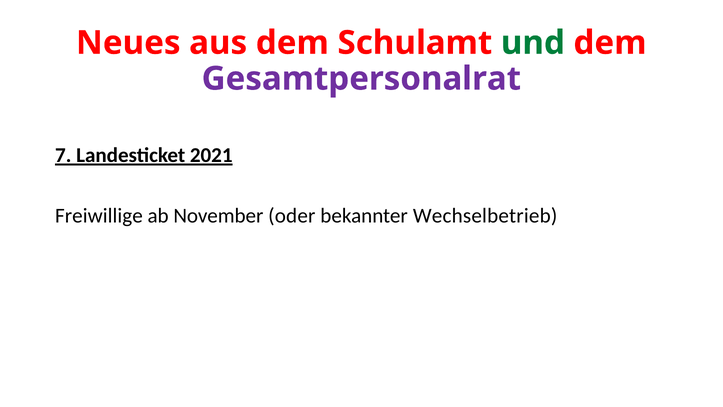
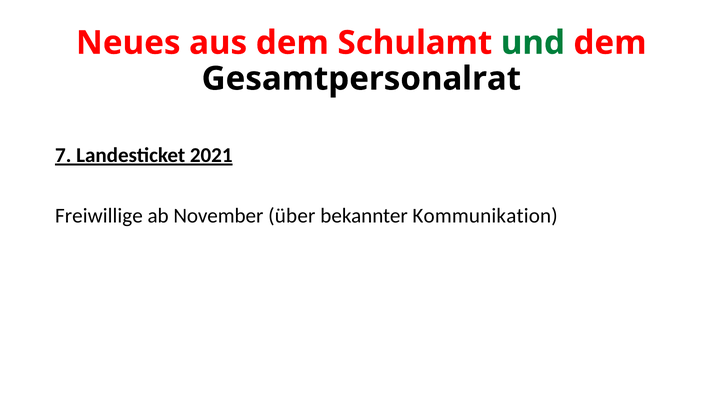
Gesamtpersonalrat colour: purple -> black
oder: oder -> über
Wechselbetrieb: Wechselbetrieb -> Kommunikation
